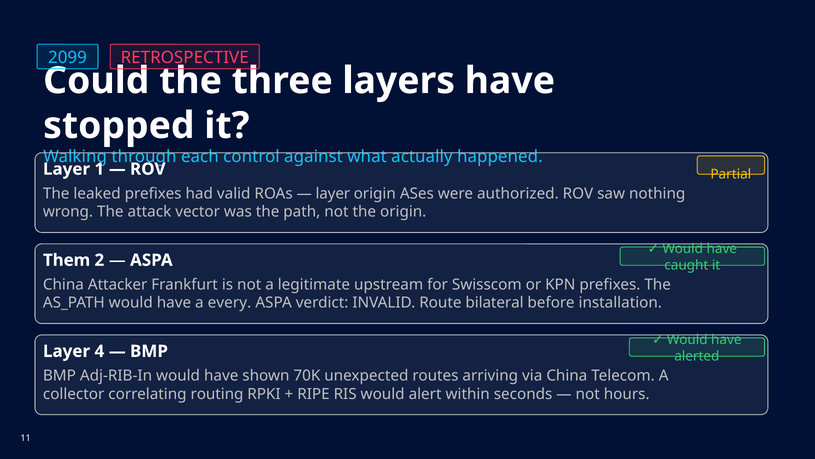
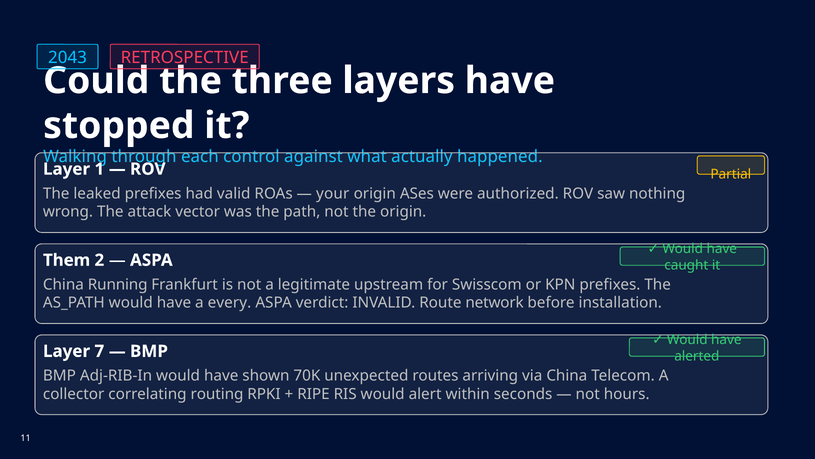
2099: 2099 -> 2043
layer at (333, 193): layer -> your
Attacker: Attacker -> Running
bilateral: bilateral -> network
4: 4 -> 7
